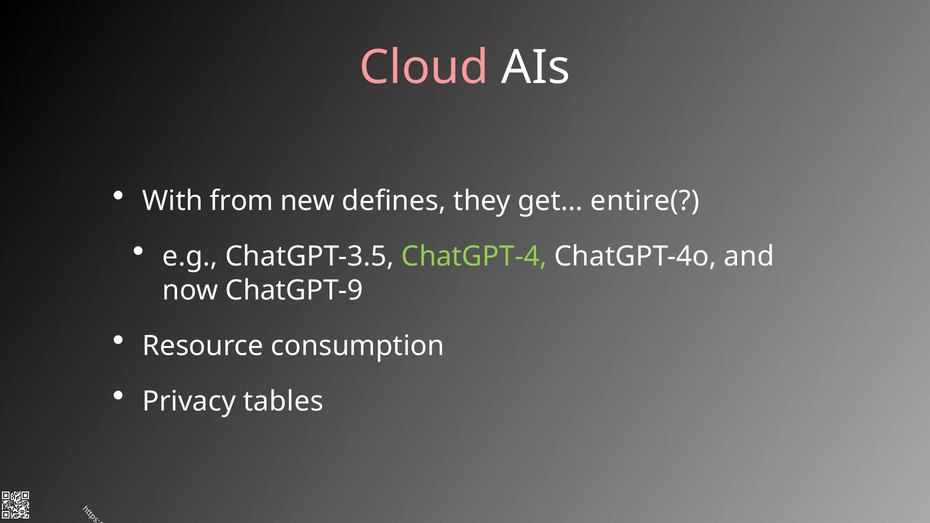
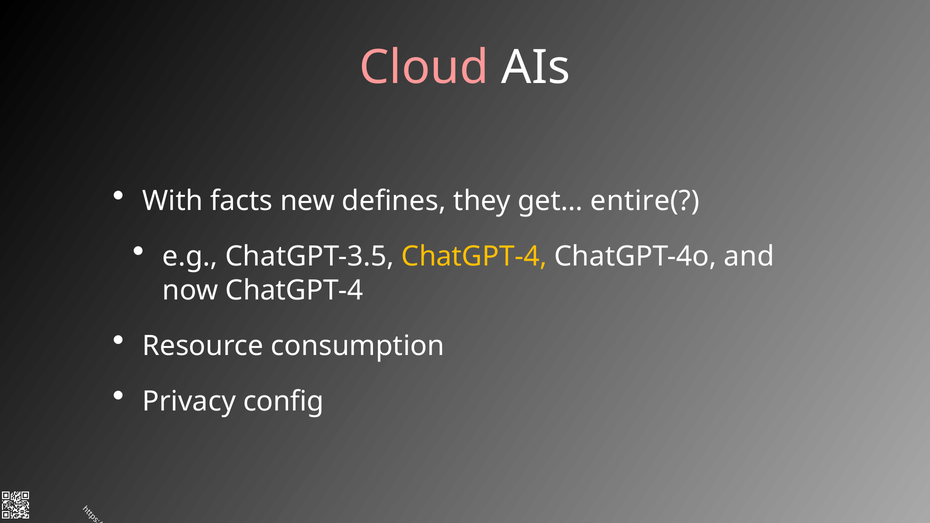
from: from -> facts
ChatGPT-4 at (474, 257) colour: light green -> yellow
now ChatGPT-9: ChatGPT-9 -> ChatGPT-4
tables: tables -> config
